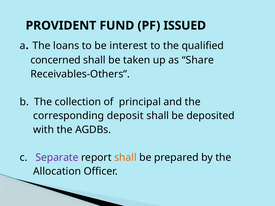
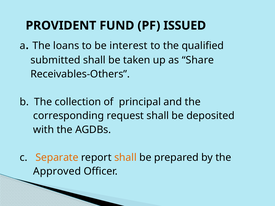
concerned: concerned -> submitted
deposit: deposit -> request
Separate colour: purple -> orange
Allocation: Allocation -> Approved
